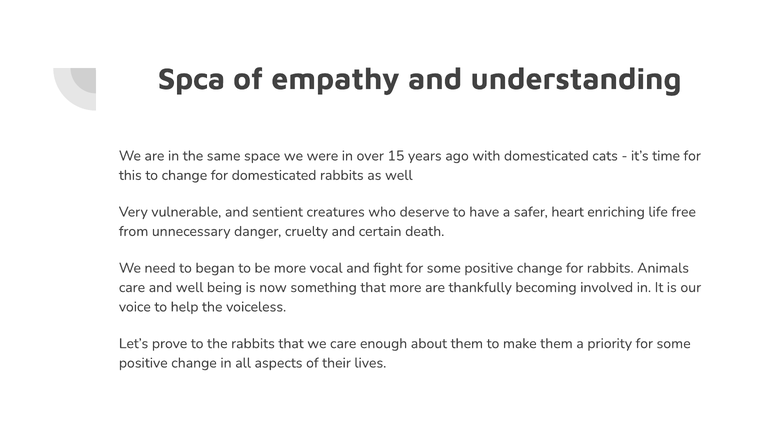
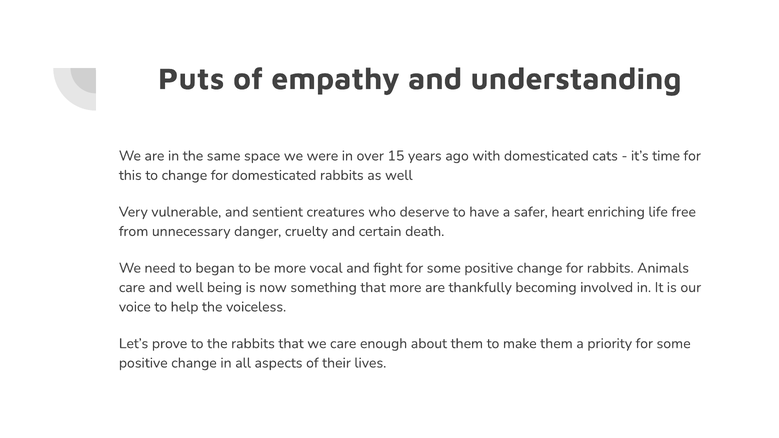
Spca: Spca -> Puts
